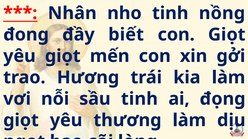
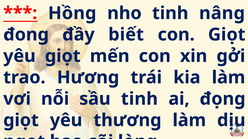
Nhân: Nhân -> Hồng
nồng: nồng -> nâng
